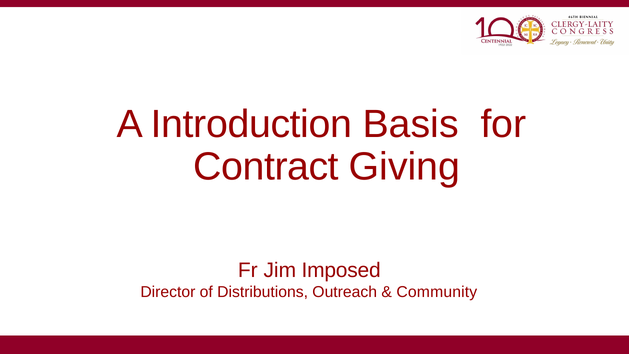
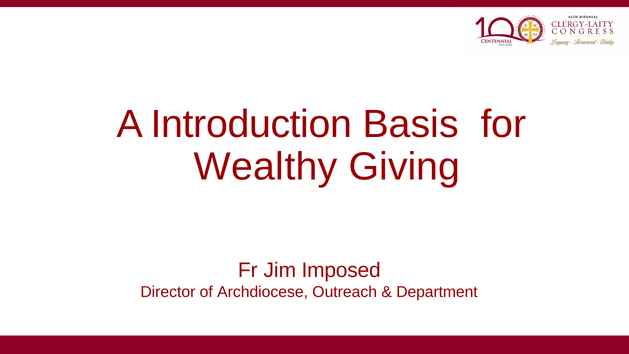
Contract: Contract -> Wealthy
Distributions: Distributions -> Archdiocese
Community: Community -> Department
